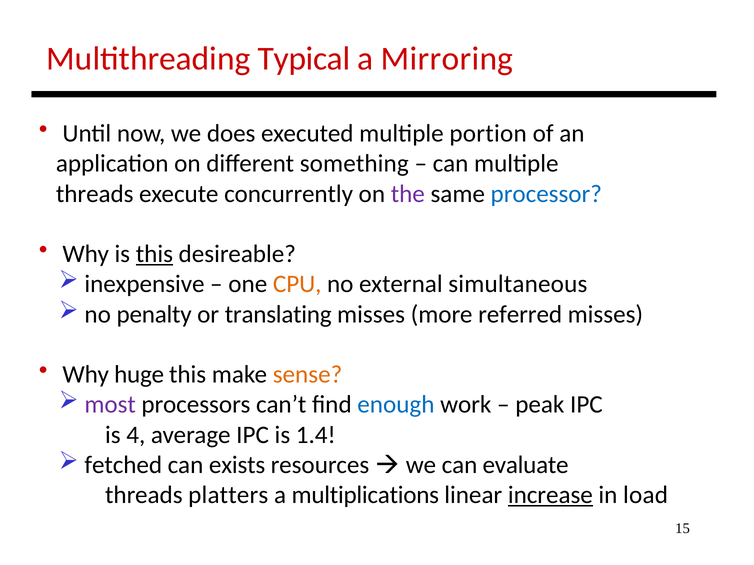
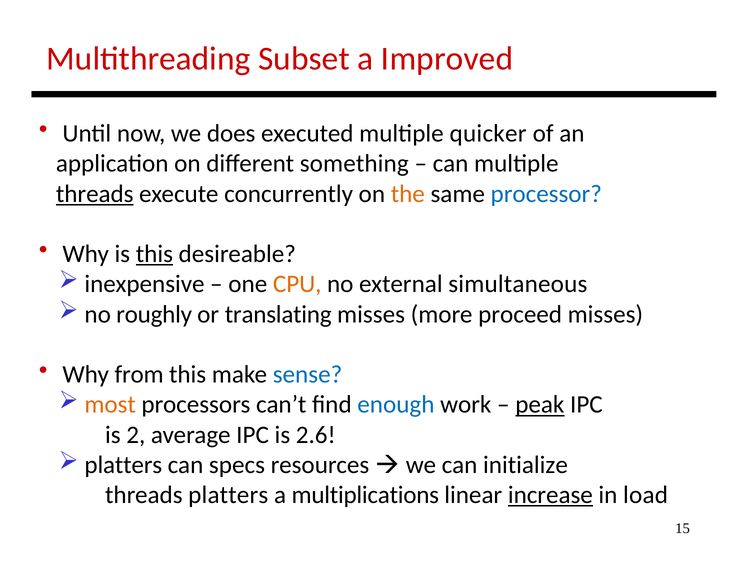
Typical: Typical -> Subset
Mirroring: Mirroring -> Improved
portion: portion -> quicker
threads at (95, 194) underline: none -> present
the colour: purple -> orange
penalty: penalty -> roughly
referred: referred -> proceed
huge: huge -> from
sense colour: orange -> blue
most colour: purple -> orange
peak underline: none -> present
4: 4 -> 2
1.4: 1.4 -> 2.6
fetched at (123, 465): fetched -> platters
exists: exists -> specs
evaluate: evaluate -> initialize
